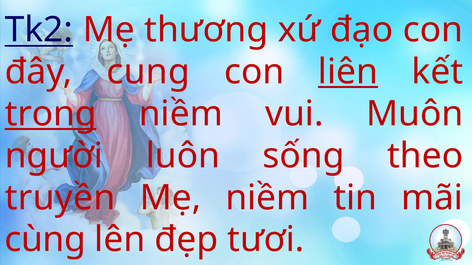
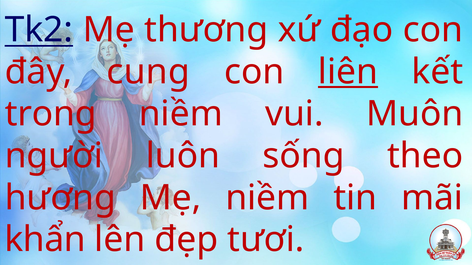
trong underline: present -> none
truyền: truyền -> hương
cùng: cùng -> khẩn
